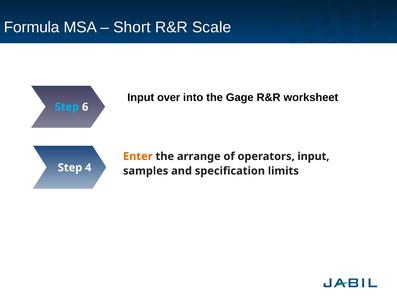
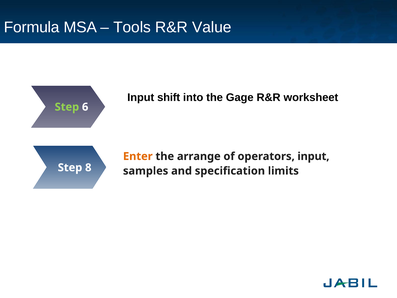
Short: Short -> Tools
Scale: Scale -> Value
over: over -> shift
Step at (67, 107) colour: light blue -> light green
4: 4 -> 8
